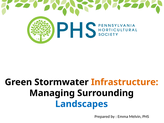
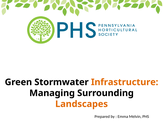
Landscapes colour: blue -> orange
